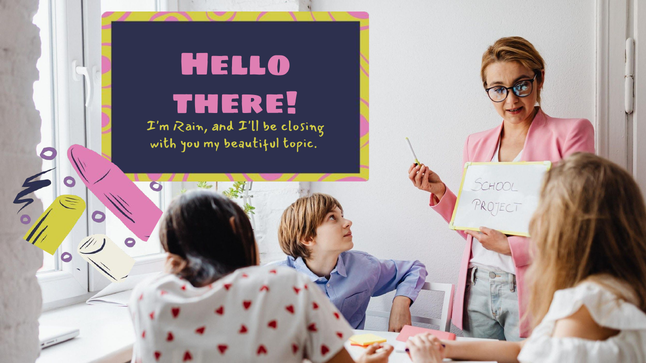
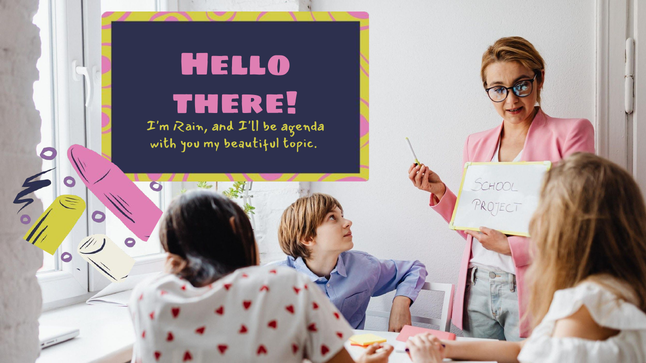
closing: closing -> agenda
